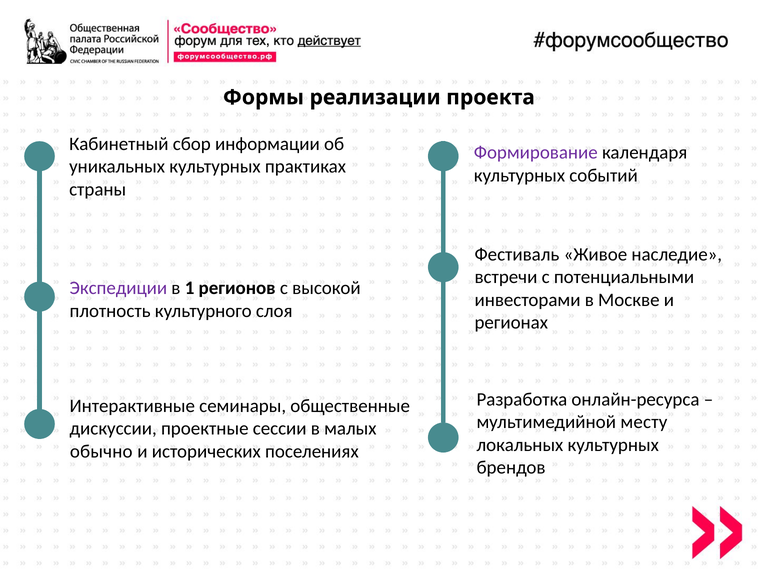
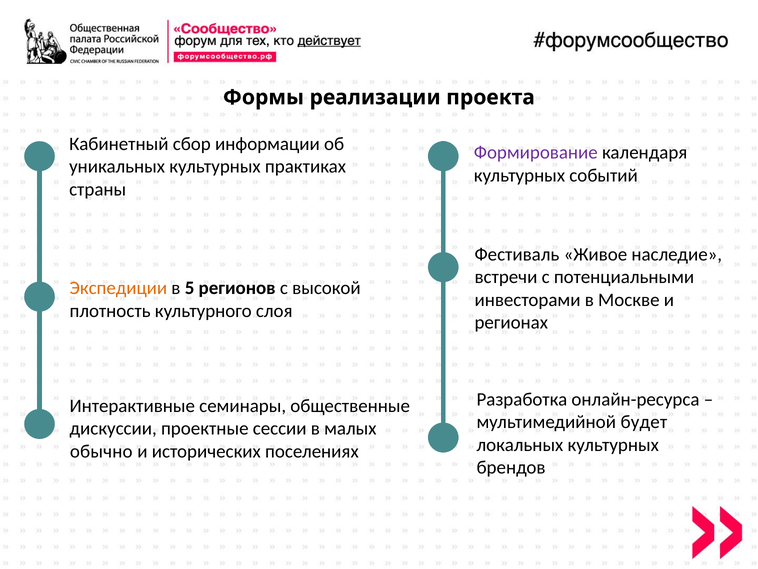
Экспедиции colour: purple -> orange
1: 1 -> 5
месту: месту -> будет
